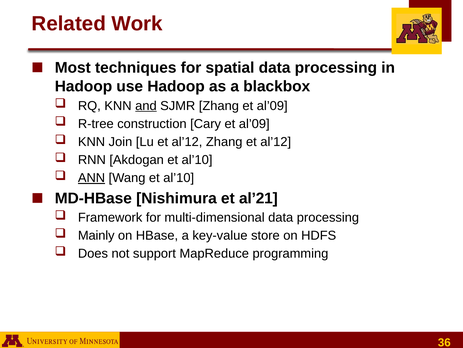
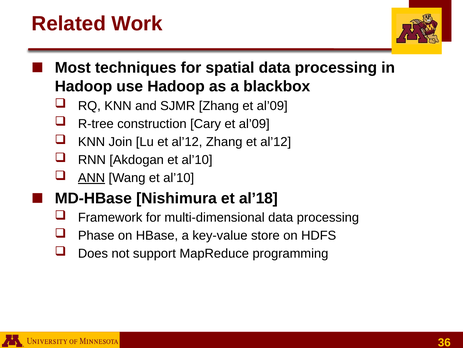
and underline: present -> none
al’21: al’21 -> al’18
Mainly: Mainly -> Phase
